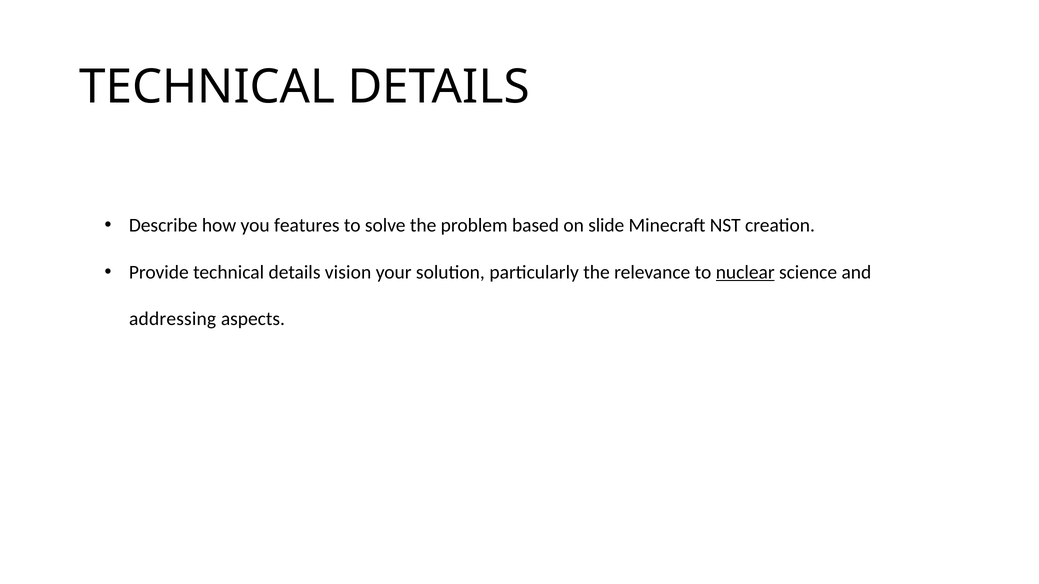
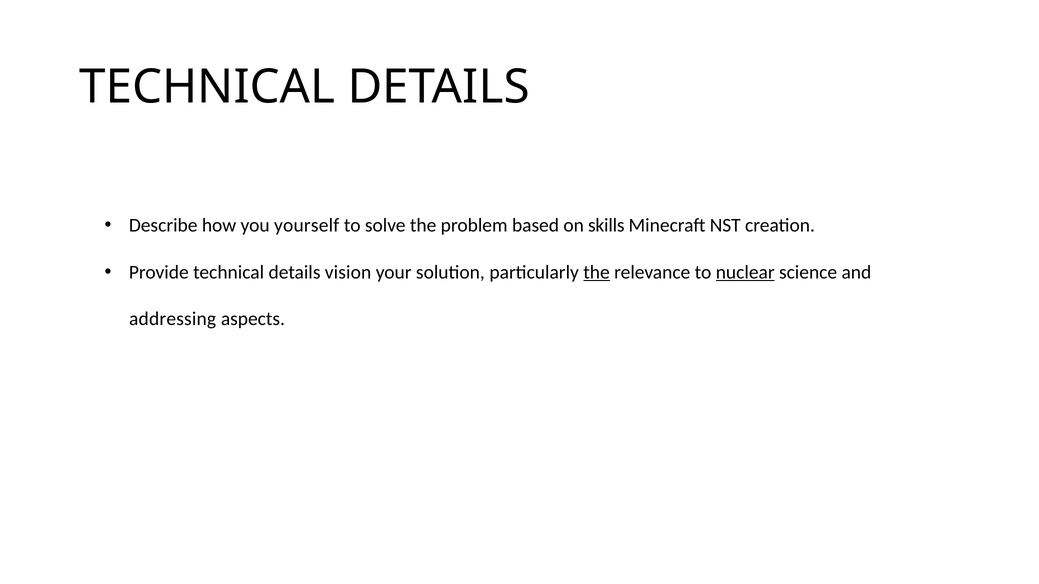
features: features -> yourself
slide: slide -> skills
the at (597, 272) underline: none -> present
